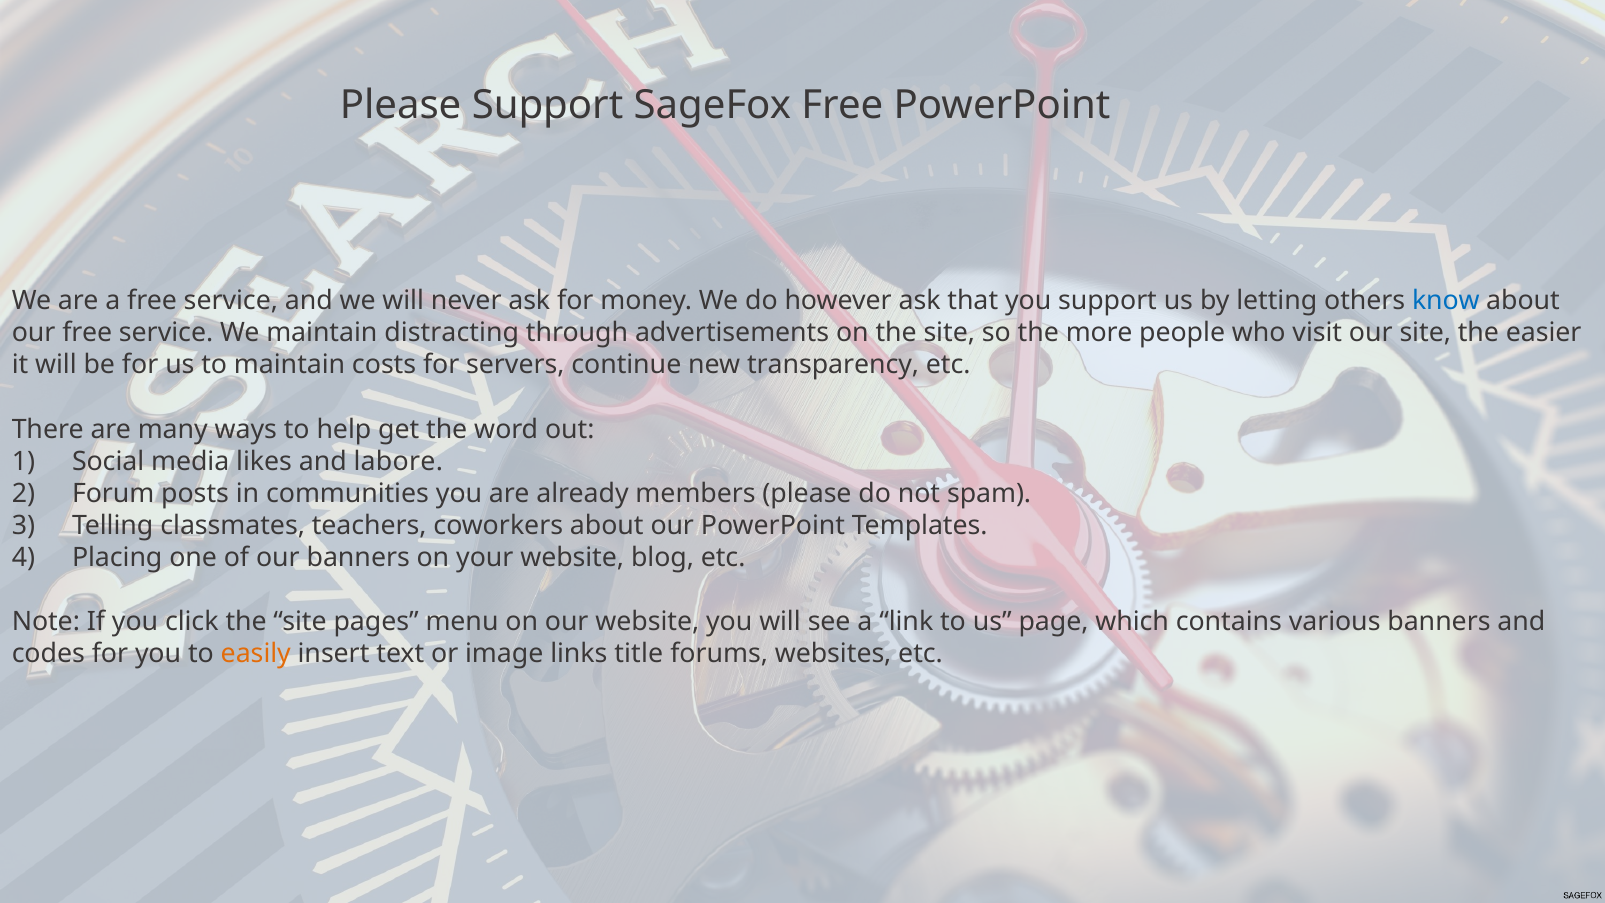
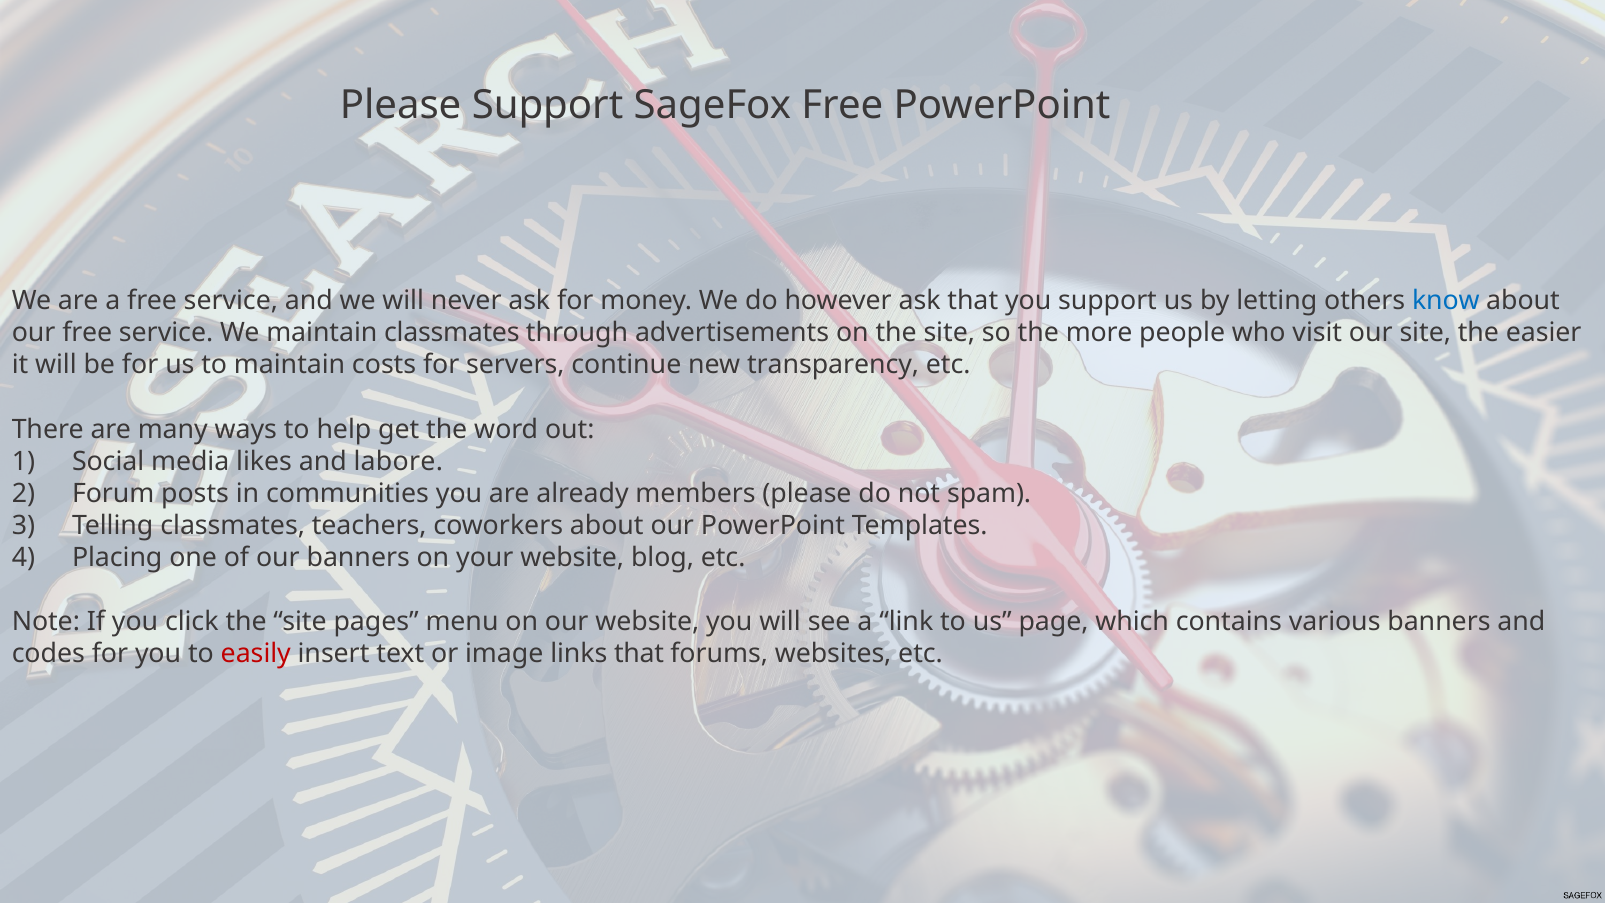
maintain distracting: distracting -> classmates
easily colour: orange -> red
links title: title -> that
